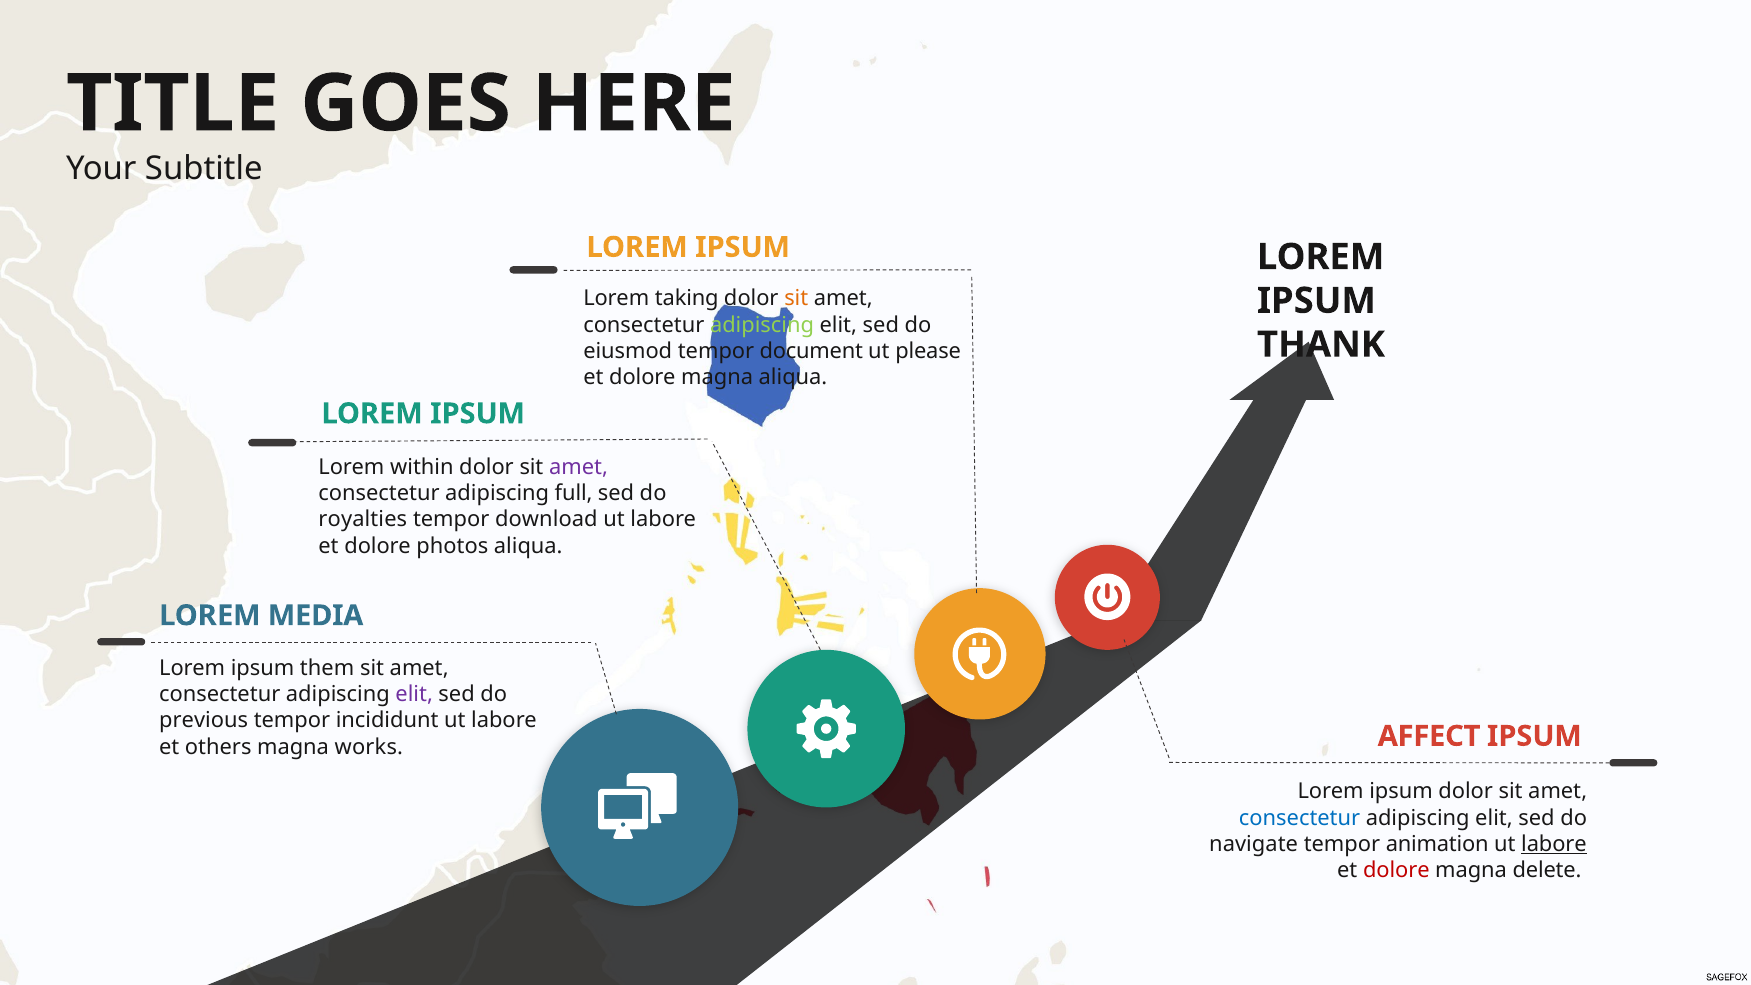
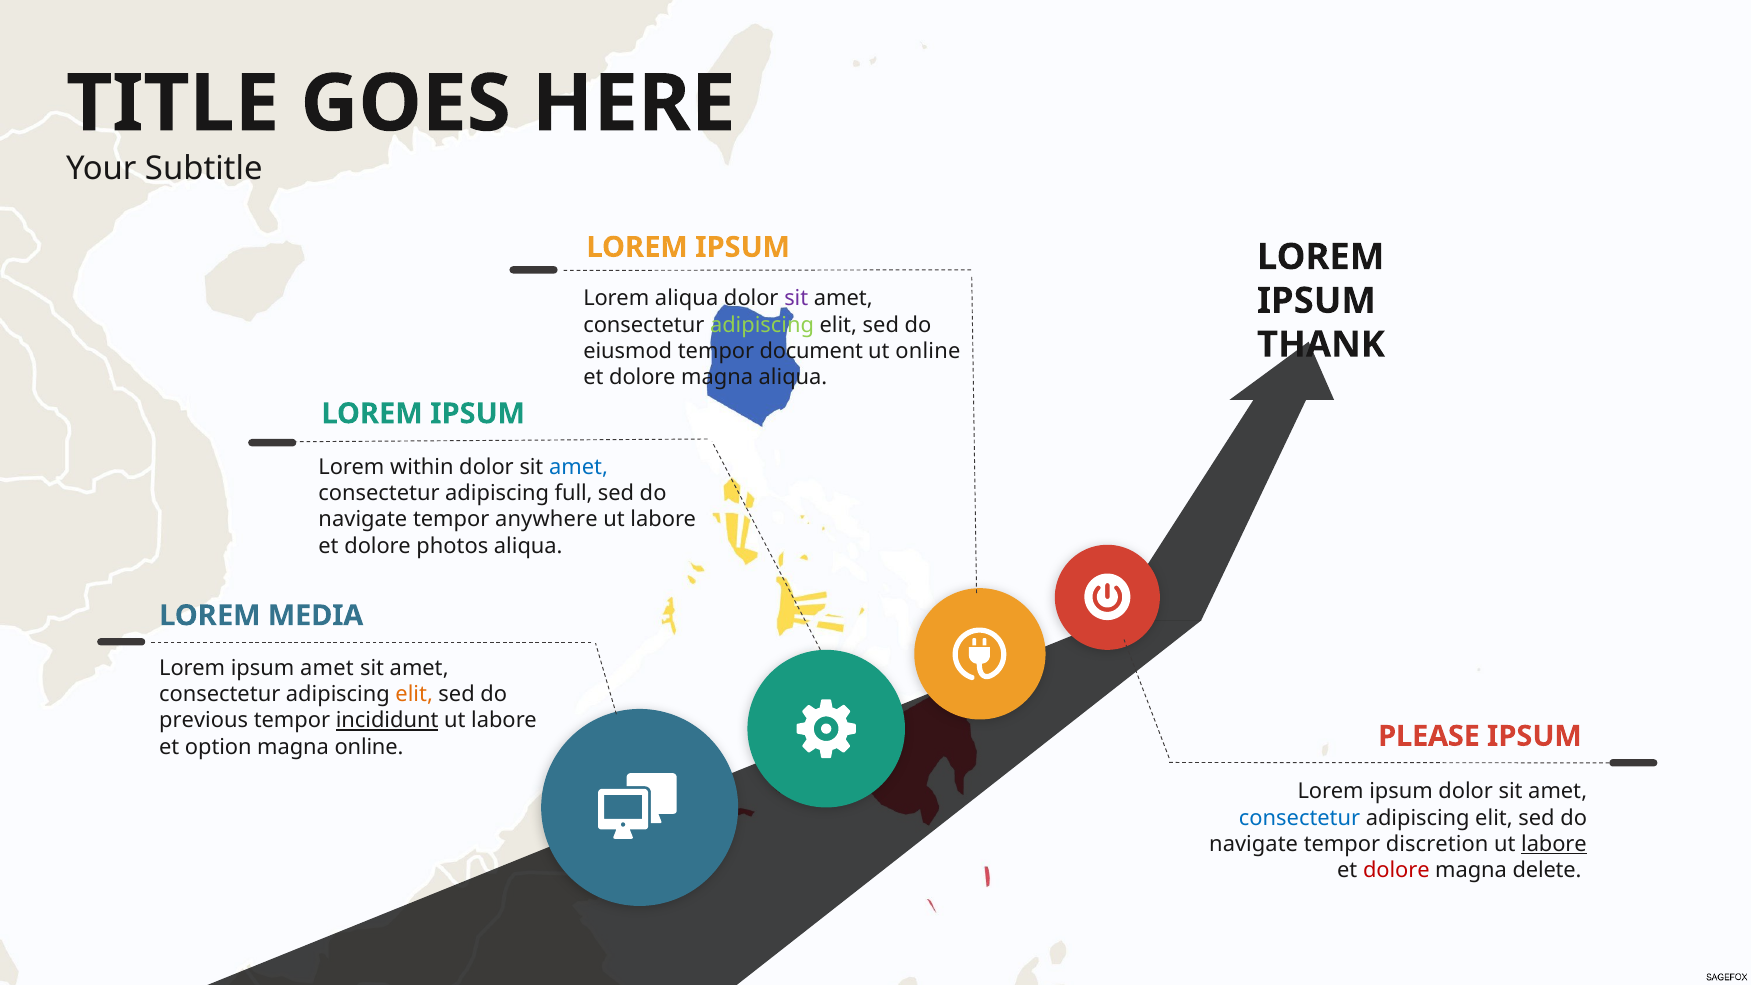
Lorem taking: taking -> aliqua
sit at (796, 299) colour: orange -> purple
ut please: please -> online
amet at (578, 467) colour: purple -> blue
royalties at (363, 520): royalties -> navigate
download: download -> anywhere
ipsum them: them -> amet
elit at (414, 694) colour: purple -> orange
incididunt underline: none -> present
AFFECT: AFFECT -> PLEASE
others: others -> option
magna works: works -> online
animation: animation -> discretion
